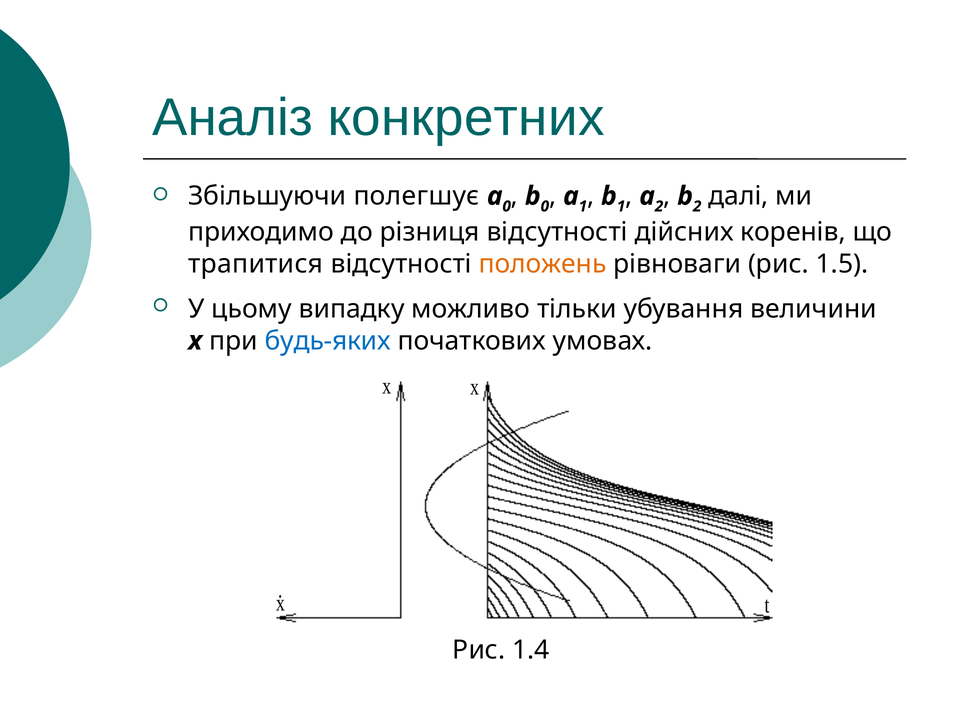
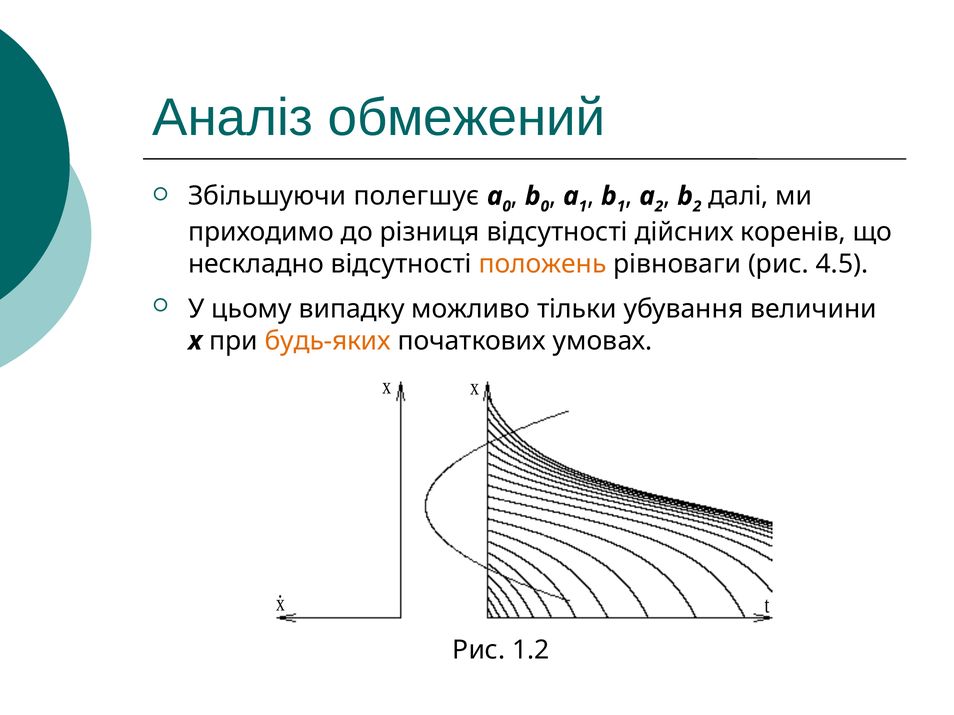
конкретних: конкретних -> обмежений
трапитися: трапитися -> нескладно
1.5: 1.5 -> 4.5
будь-яких colour: blue -> orange
1.4: 1.4 -> 1.2
